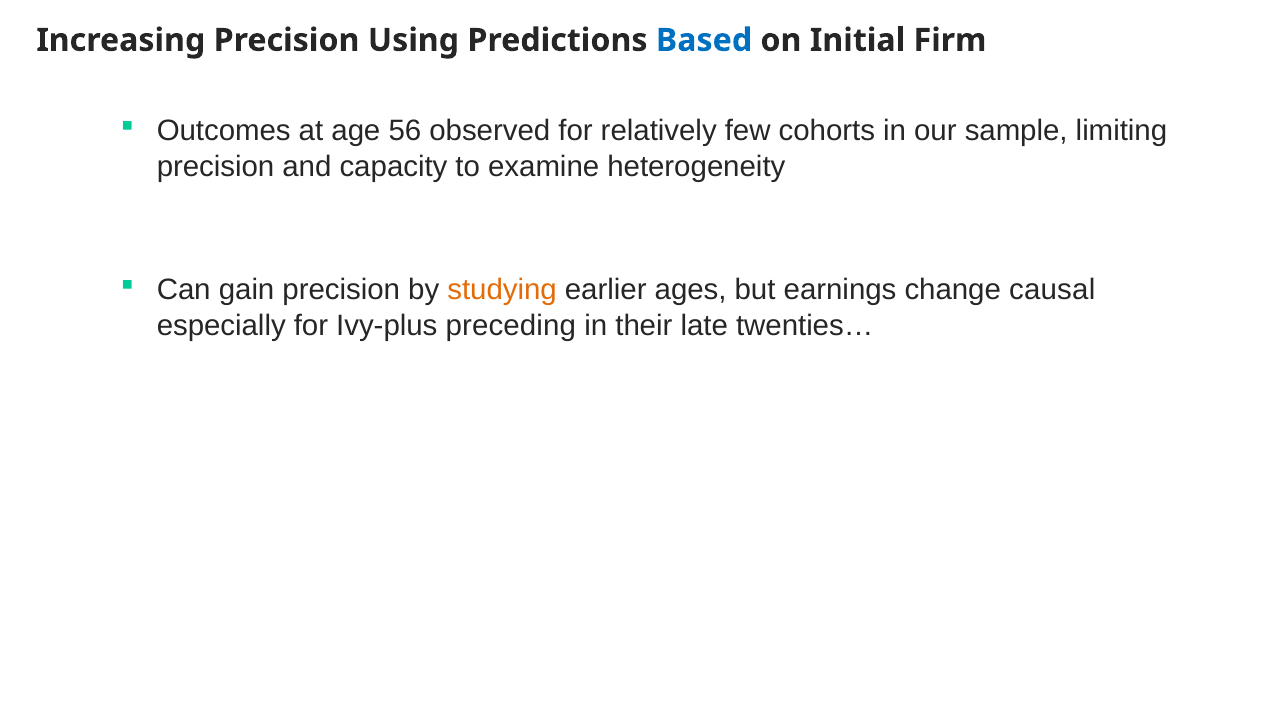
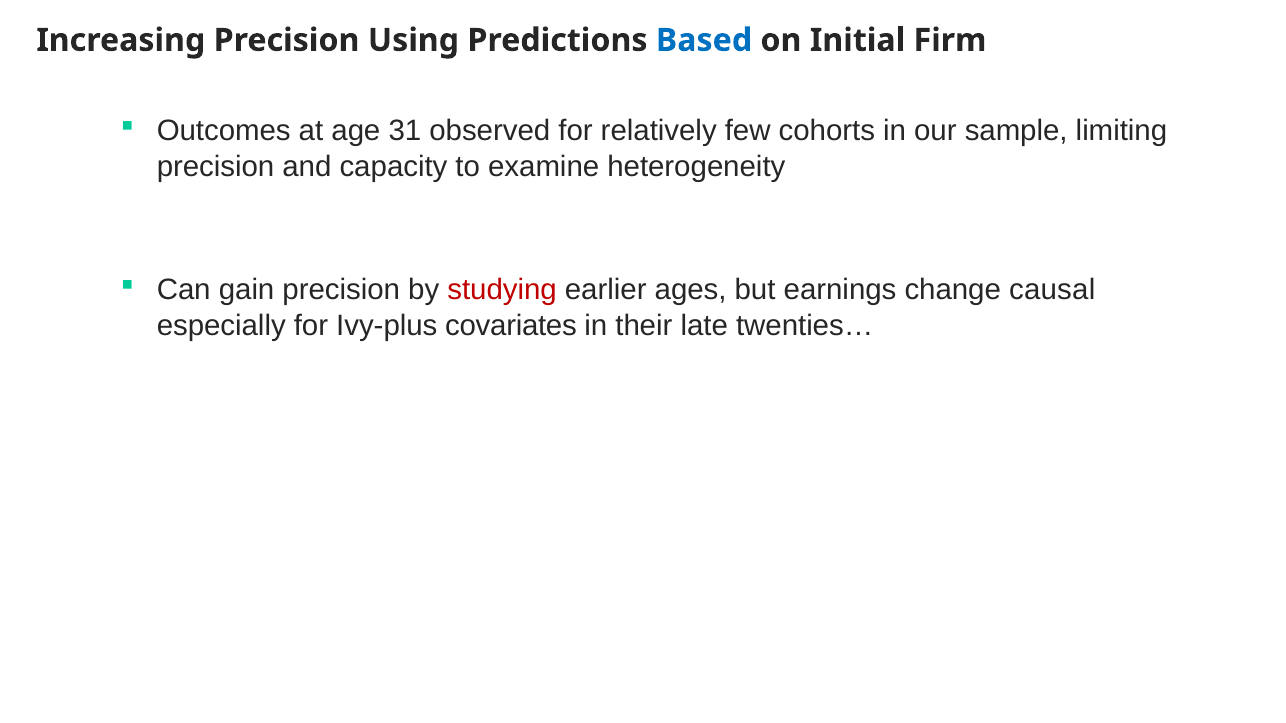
56: 56 -> 31
studying colour: orange -> red
preceding: preceding -> covariates
